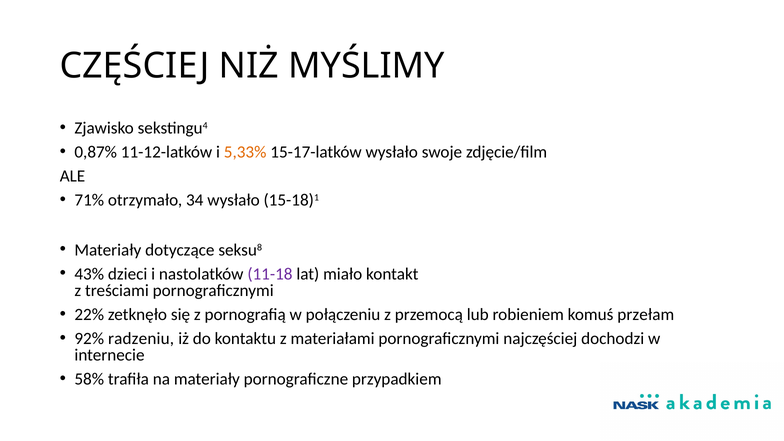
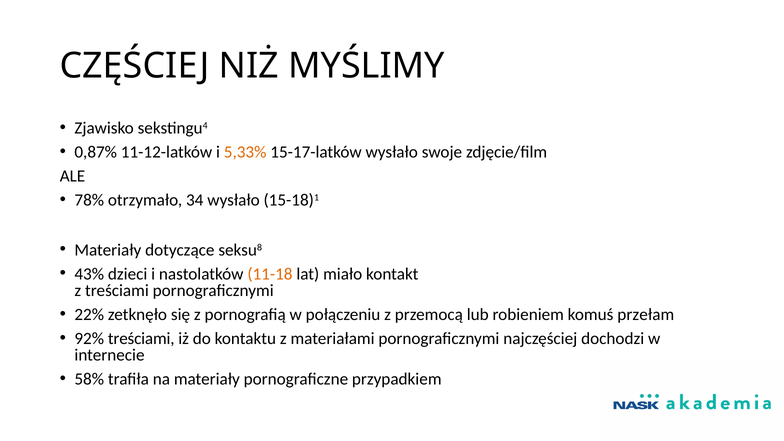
71%: 71% -> 78%
11-18 colour: purple -> orange
92% radzeniu: radzeniu -> treściami
